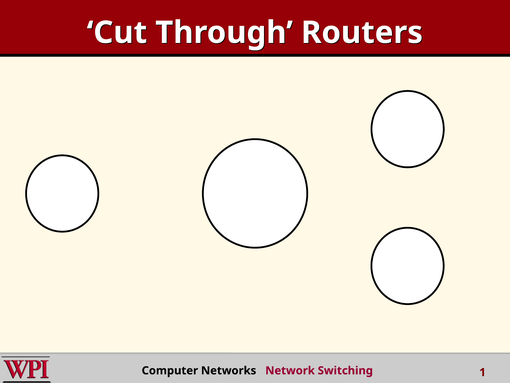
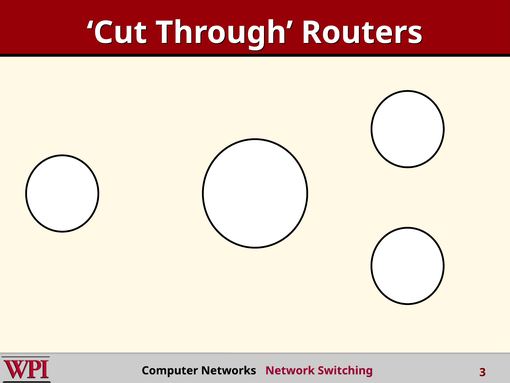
1: 1 -> 3
